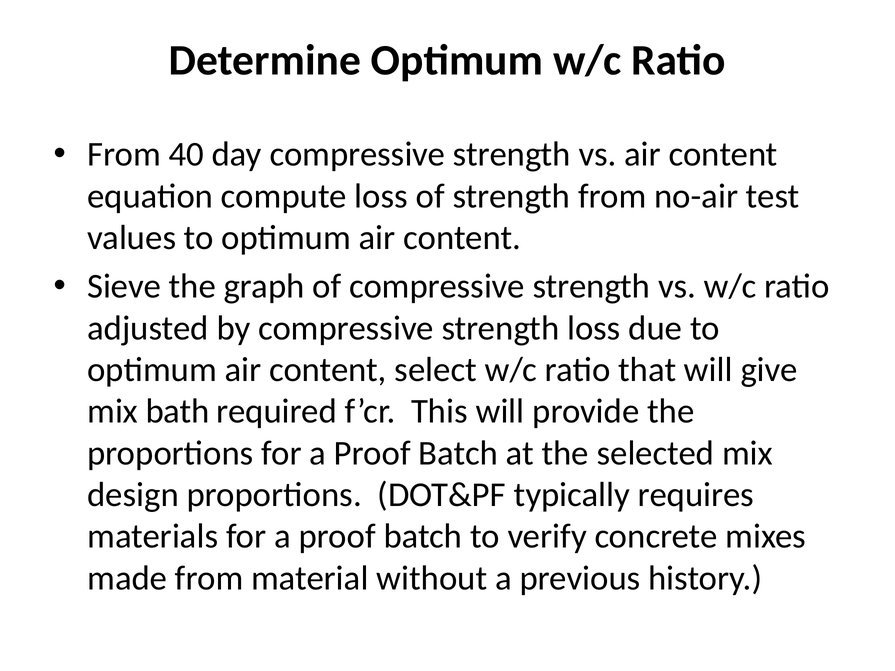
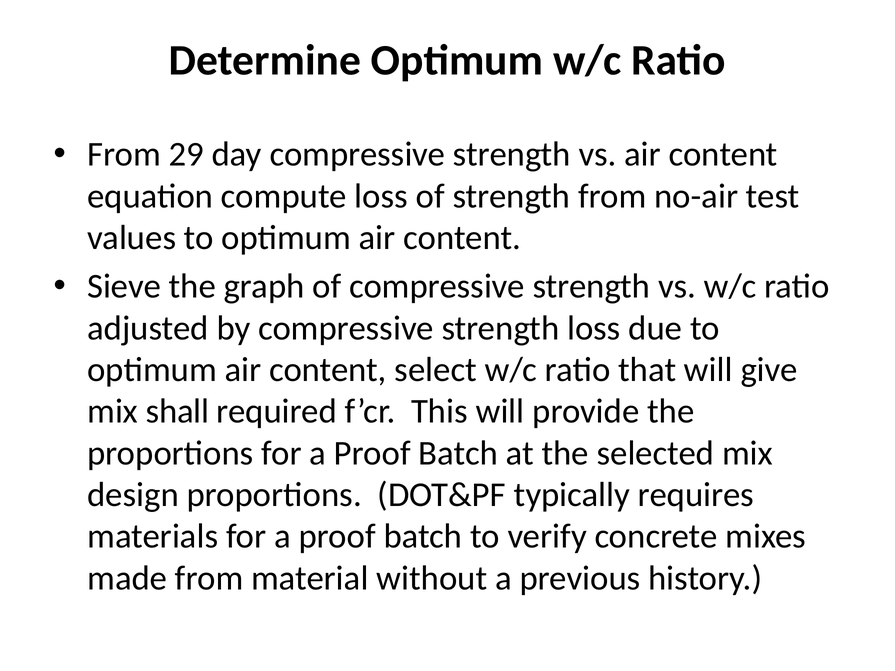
40: 40 -> 29
bath: bath -> shall
